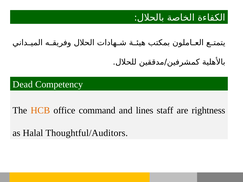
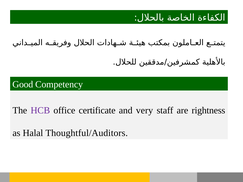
Dead: Dead -> Good
HCB colour: orange -> purple
command: command -> certificate
lines: lines -> very
